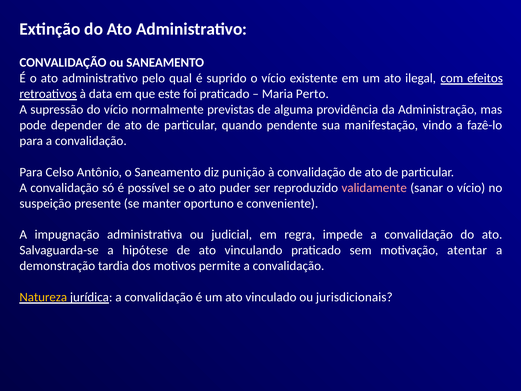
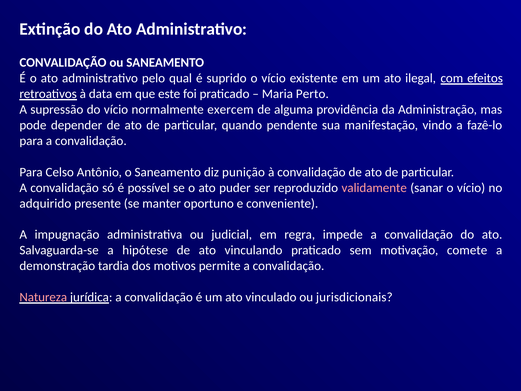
previstas: previstas -> exercem
suspeição: suspeição -> adquirido
atentar: atentar -> comete
Natureza colour: yellow -> pink
